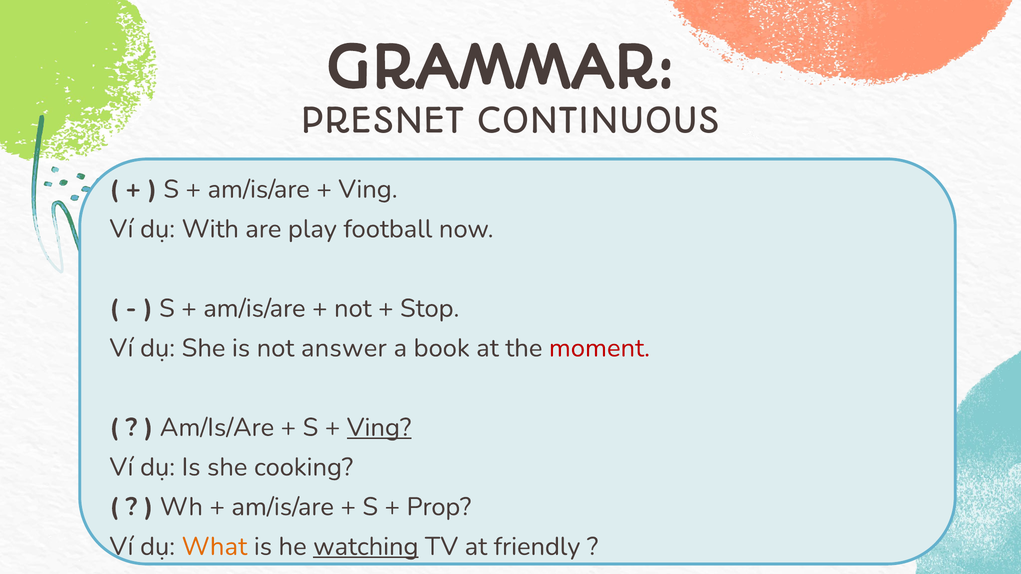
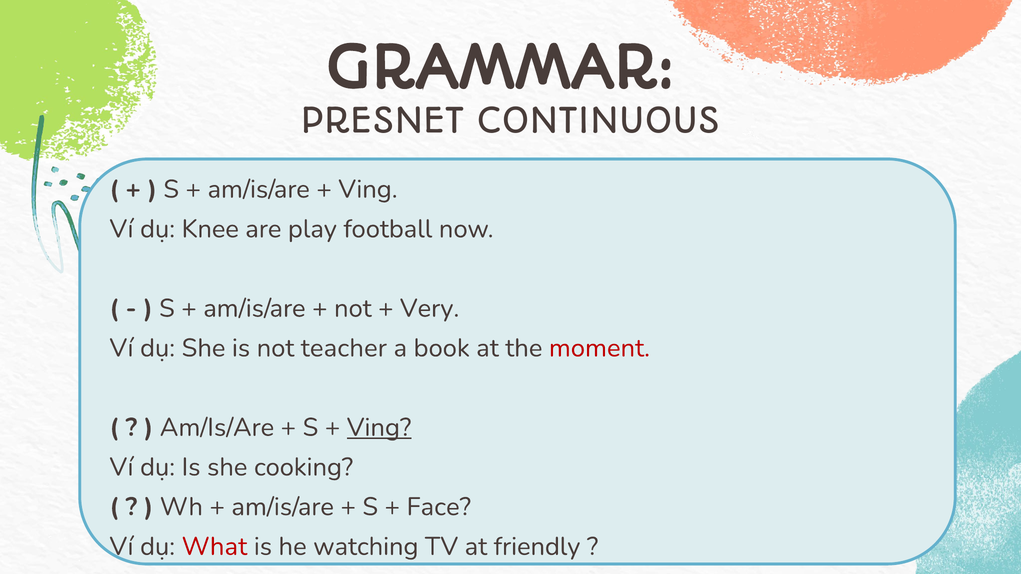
With: With -> Knee
Stop: Stop -> Very
answer: answer -> teacher
Prop: Prop -> Face
What colour: orange -> red
watching underline: present -> none
